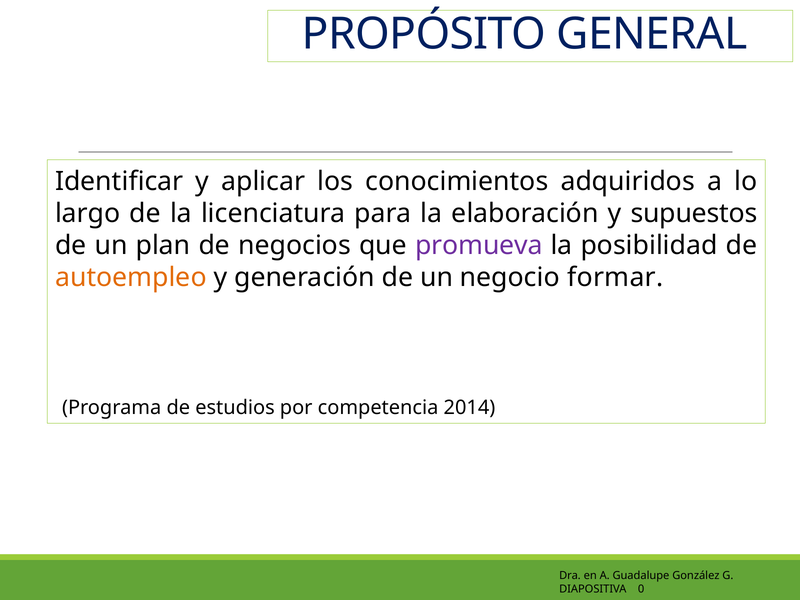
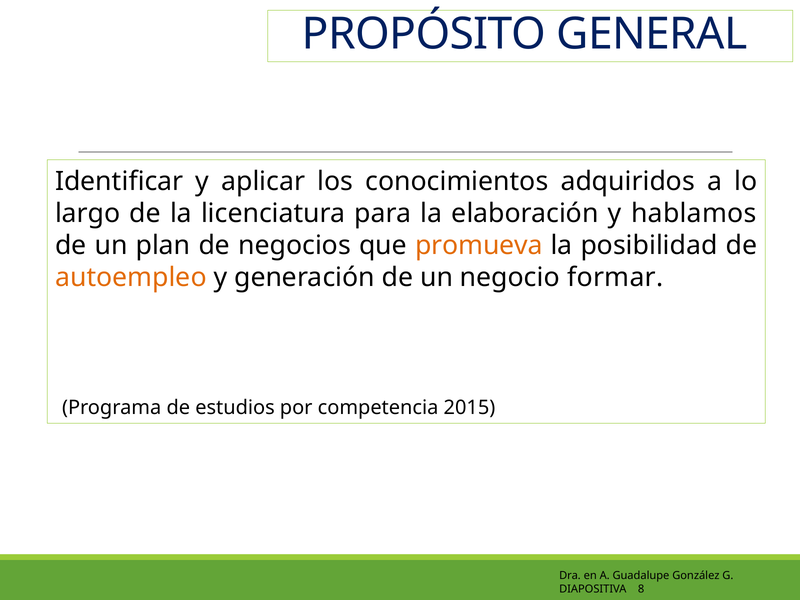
supuestos: supuestos -> hablamos
promueva colour: purple -> orange
2014: 2014 -> 2015
0: 0 -> 8
